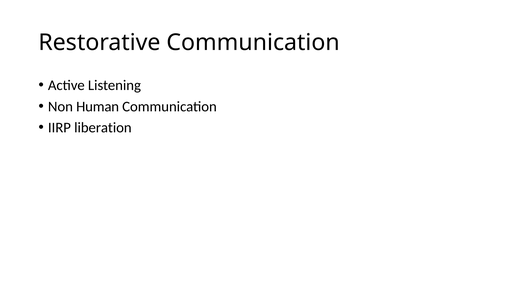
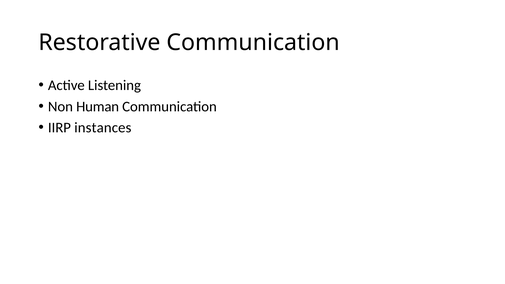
liberation: liberation -> instances
